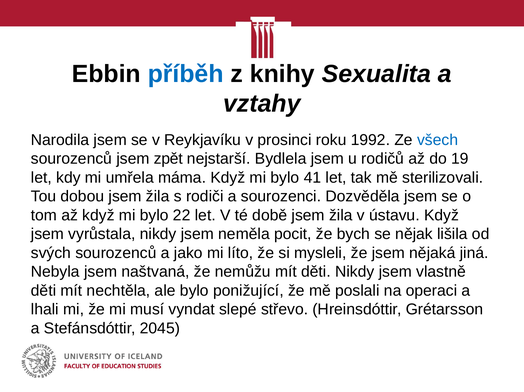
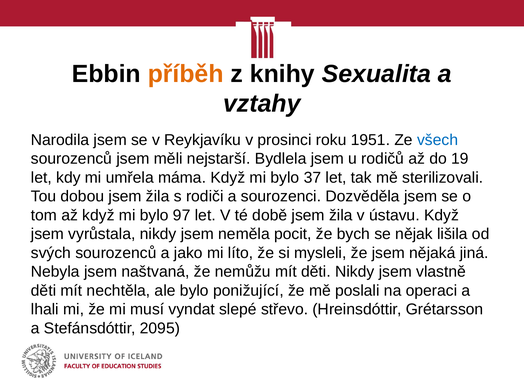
příběh colour: blue -> orange
1992: 1992 -> 1951
zpět: zpět -> měli
41: 41 -> 37
22: 22 -> 97
2045: 2045 -> 2095
